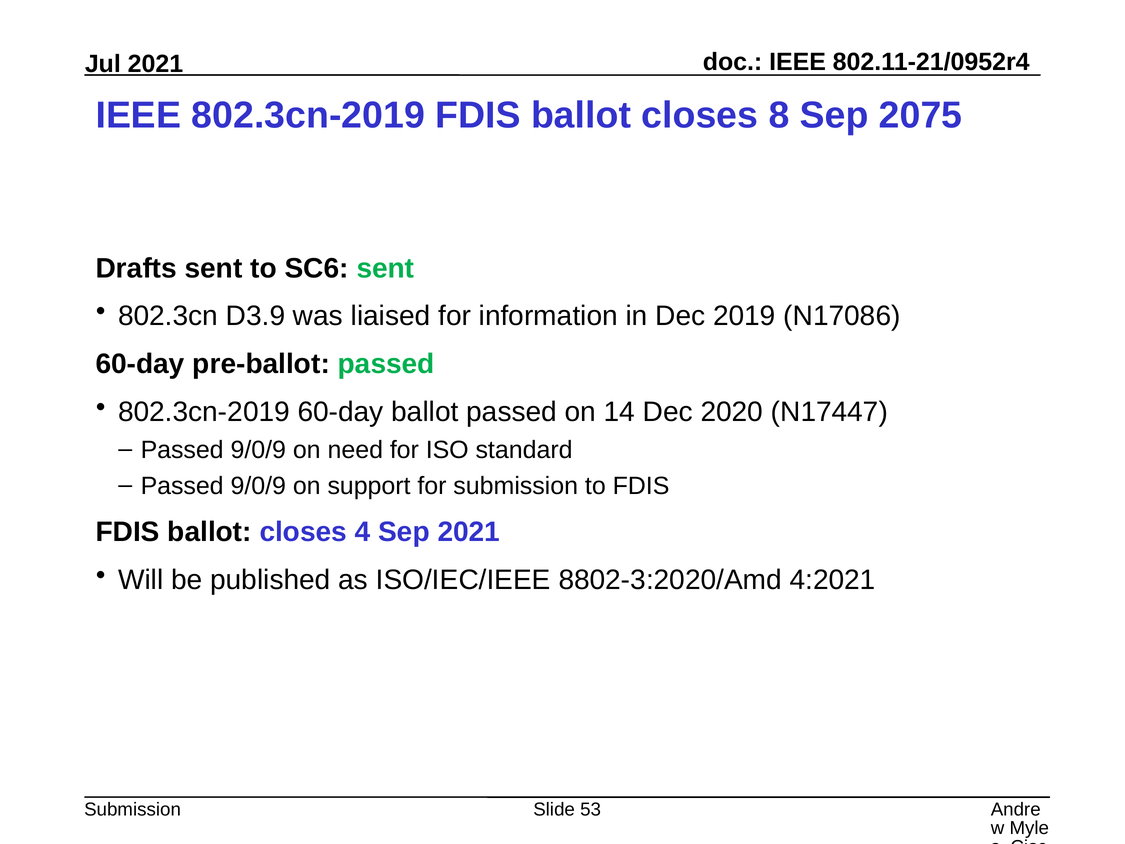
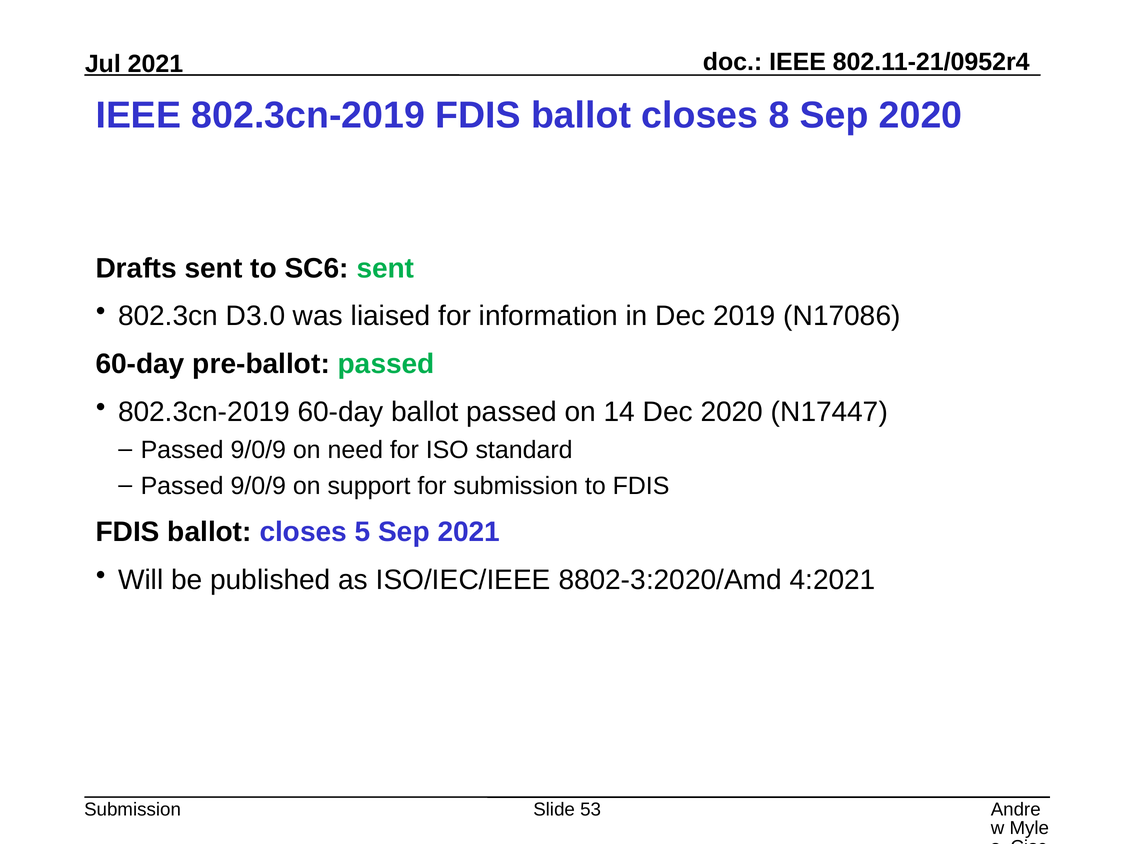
Sep 2075: 2075 -> 2020
D3.9: D3.9 -> D3.0
4: 4 -> 5
